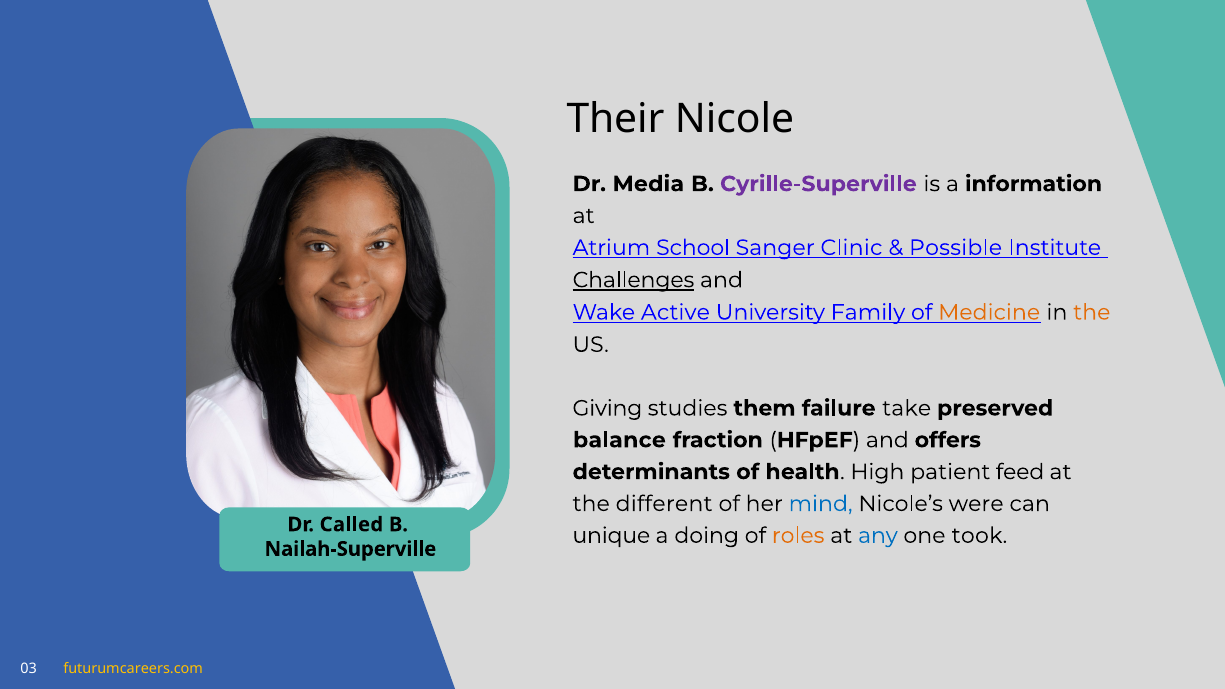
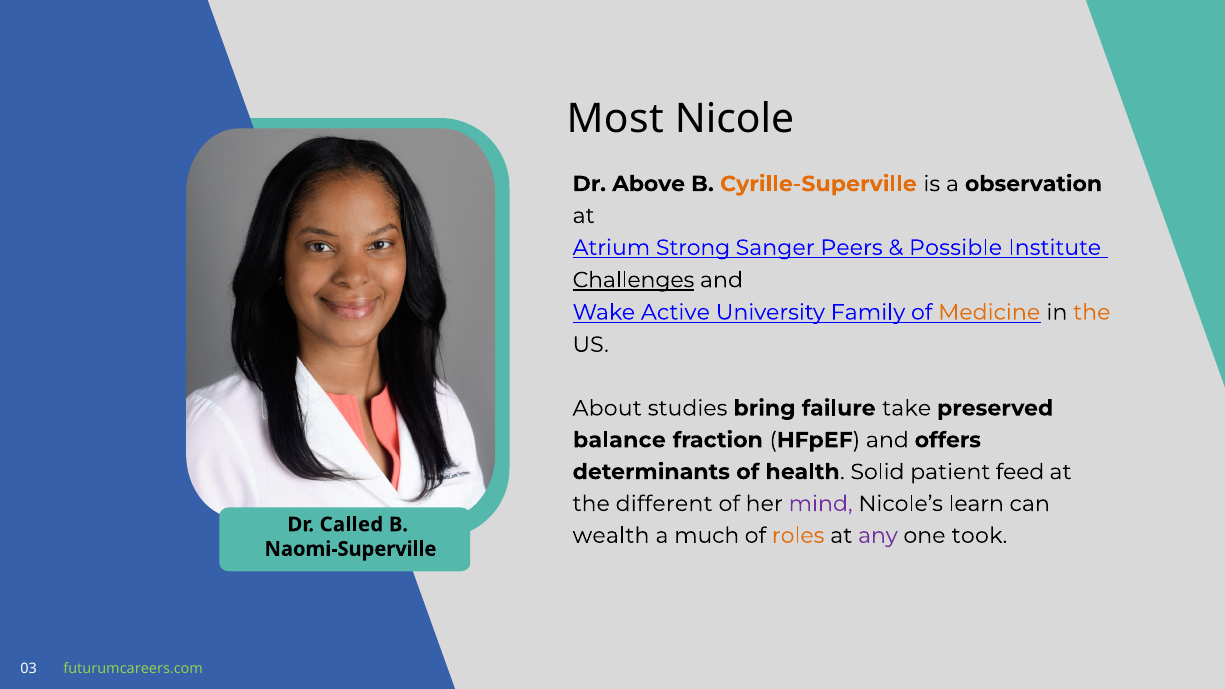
Their: Their -> Most
Media: Media -> Above
Cyrille-Superville colour: purple -> orange
information: information -> observation
School: School -> Strong
Clinic: Clinic -> Peers
Giving: Giving -> About
them: them -> bring
High: High -> Solid
mind colour: blue -> purple
were: were -> learn
unique: unique -> wealth
doing: doing -> much
any colour: blue -> purple
Nailah-Superville: Nailah-Superville -> Naomi-Superville
futurumcareers.com colour: yellow -> light green
